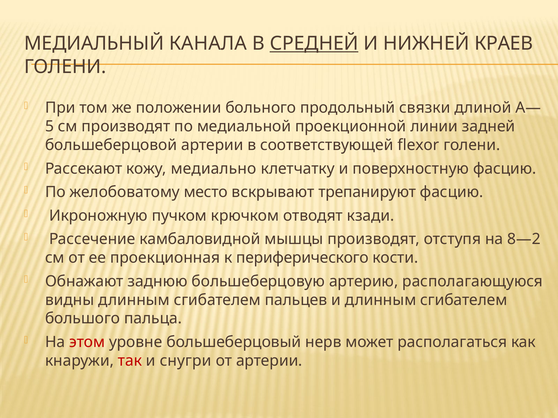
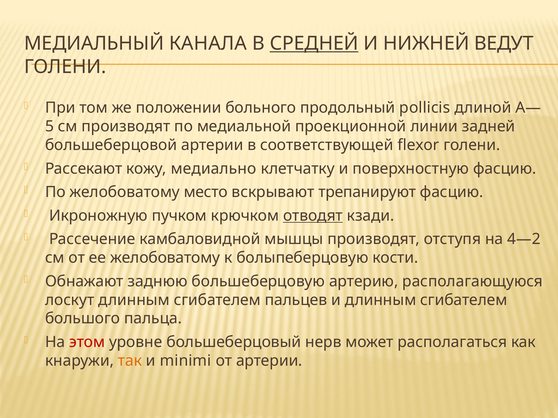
КРАЕВ: КРАЕВ -> ВЕДУТ
связки: связки -> pollicis
отводят underline: none -> present
8—2: 8—2 -> 4—2
ее проекционная: проекционная -> желобоватому
периферического: периферического -> болыпеберцовую
видны: видны -> лоскут
так colour: red -> orange
снугри: снугри -> minimi
